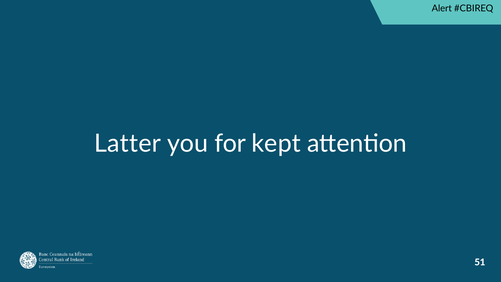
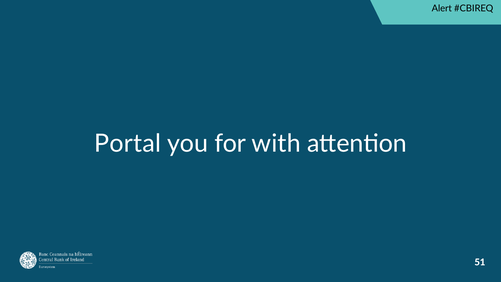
Latter: Latter -> Portal
kept: kept -> with
